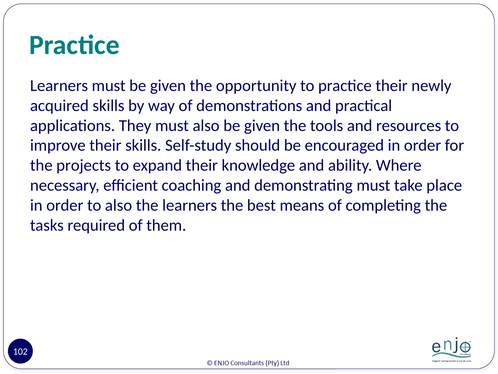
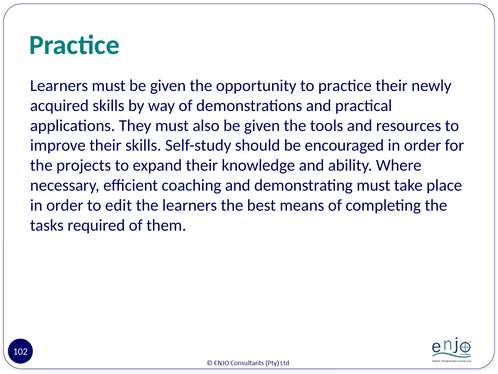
to also: also -> edit
